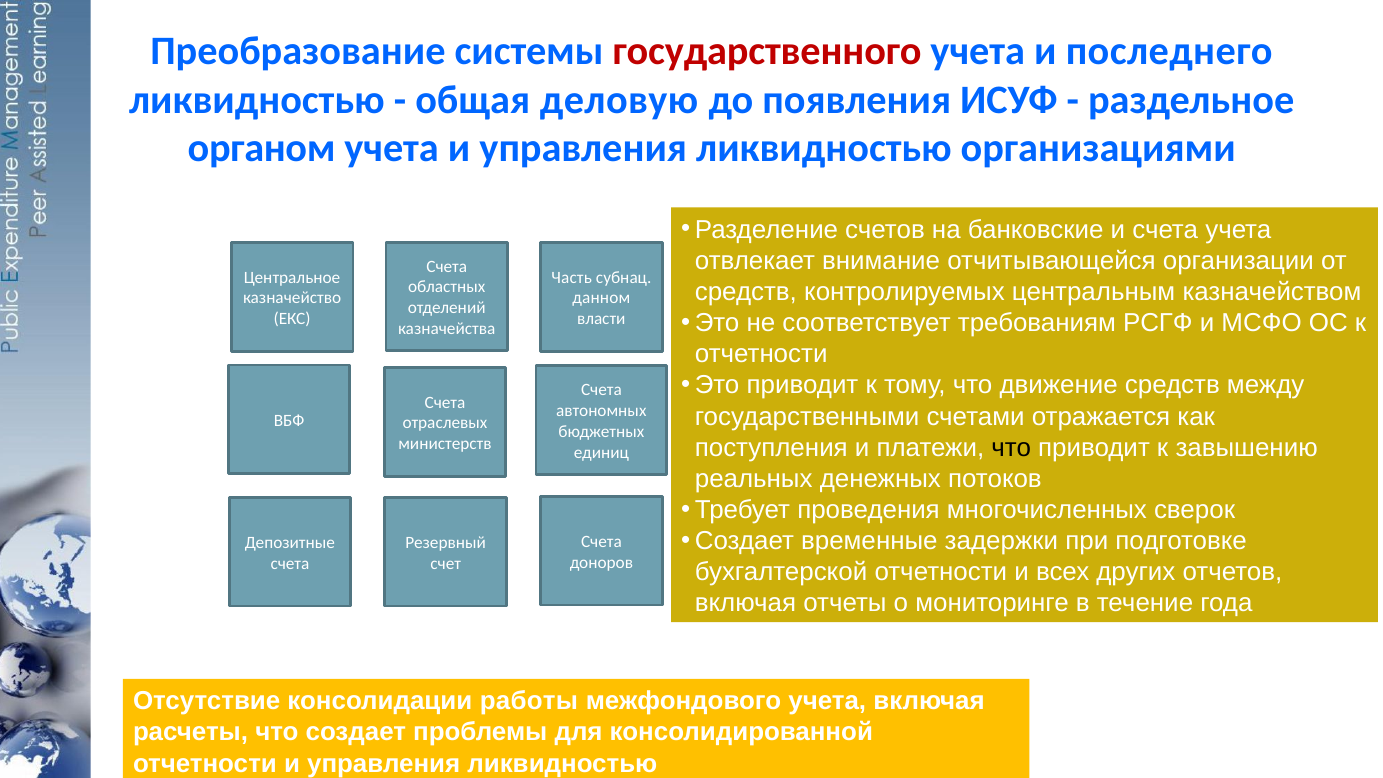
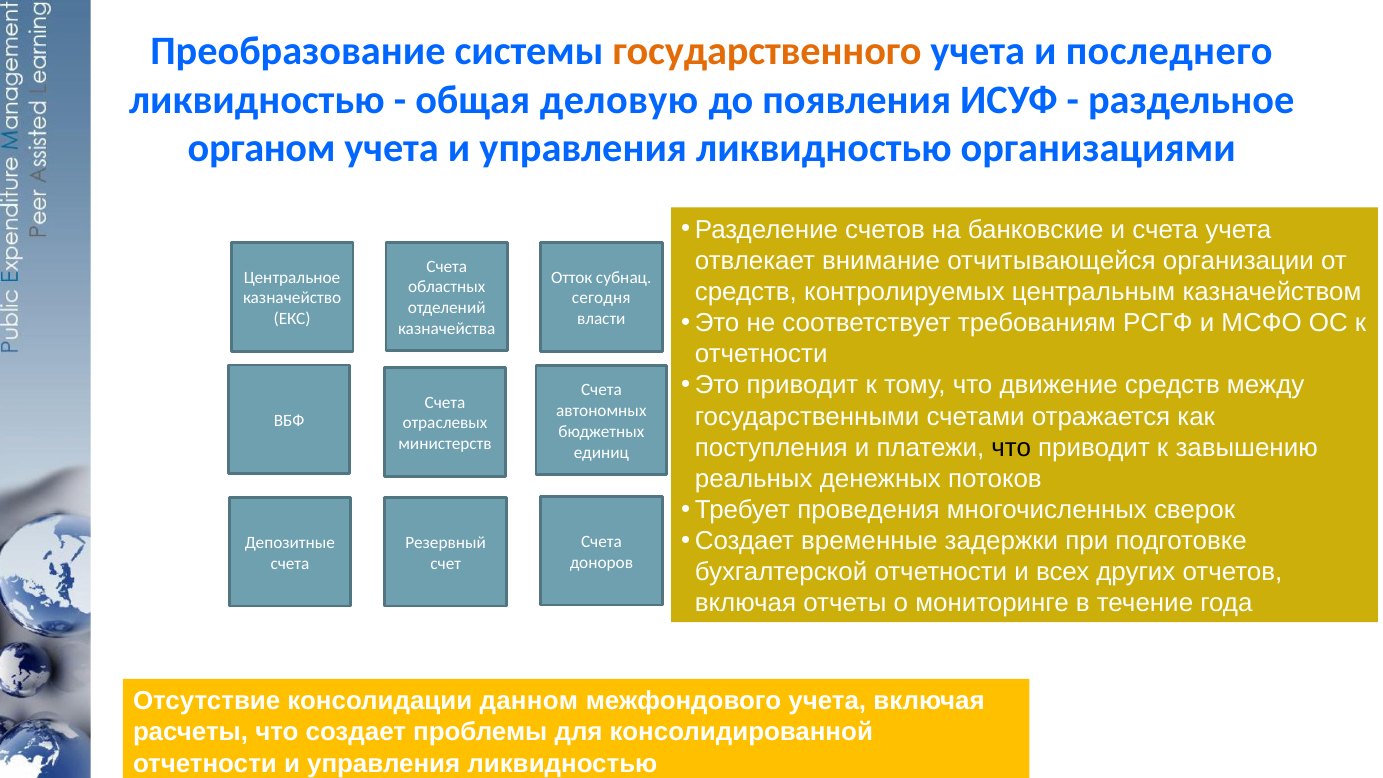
государственного colour: red -> orange
Часть: Часть -> Отток
данном: данном -> сегодня
работы: работы -> данном
